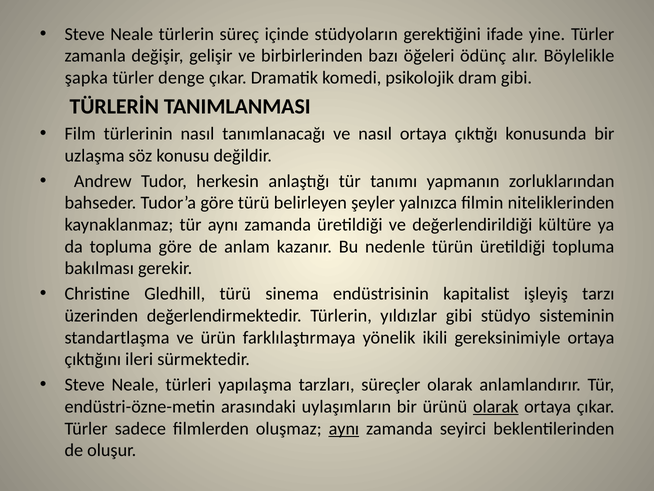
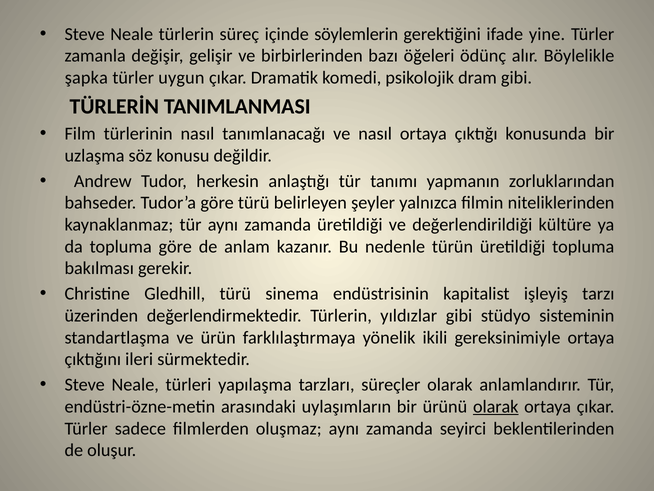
stüdyoların: stüdyoların -> söylemlerin
denge: denge -> uygun
aynı at (344, 428) underline: present -> none
